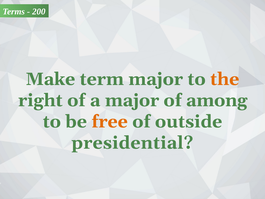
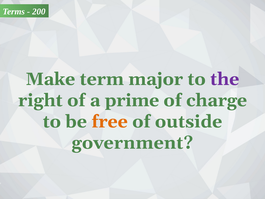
the colour: orange -> purple
a major: major -> prime
among: among -> charge
presidential: presidential -> government
